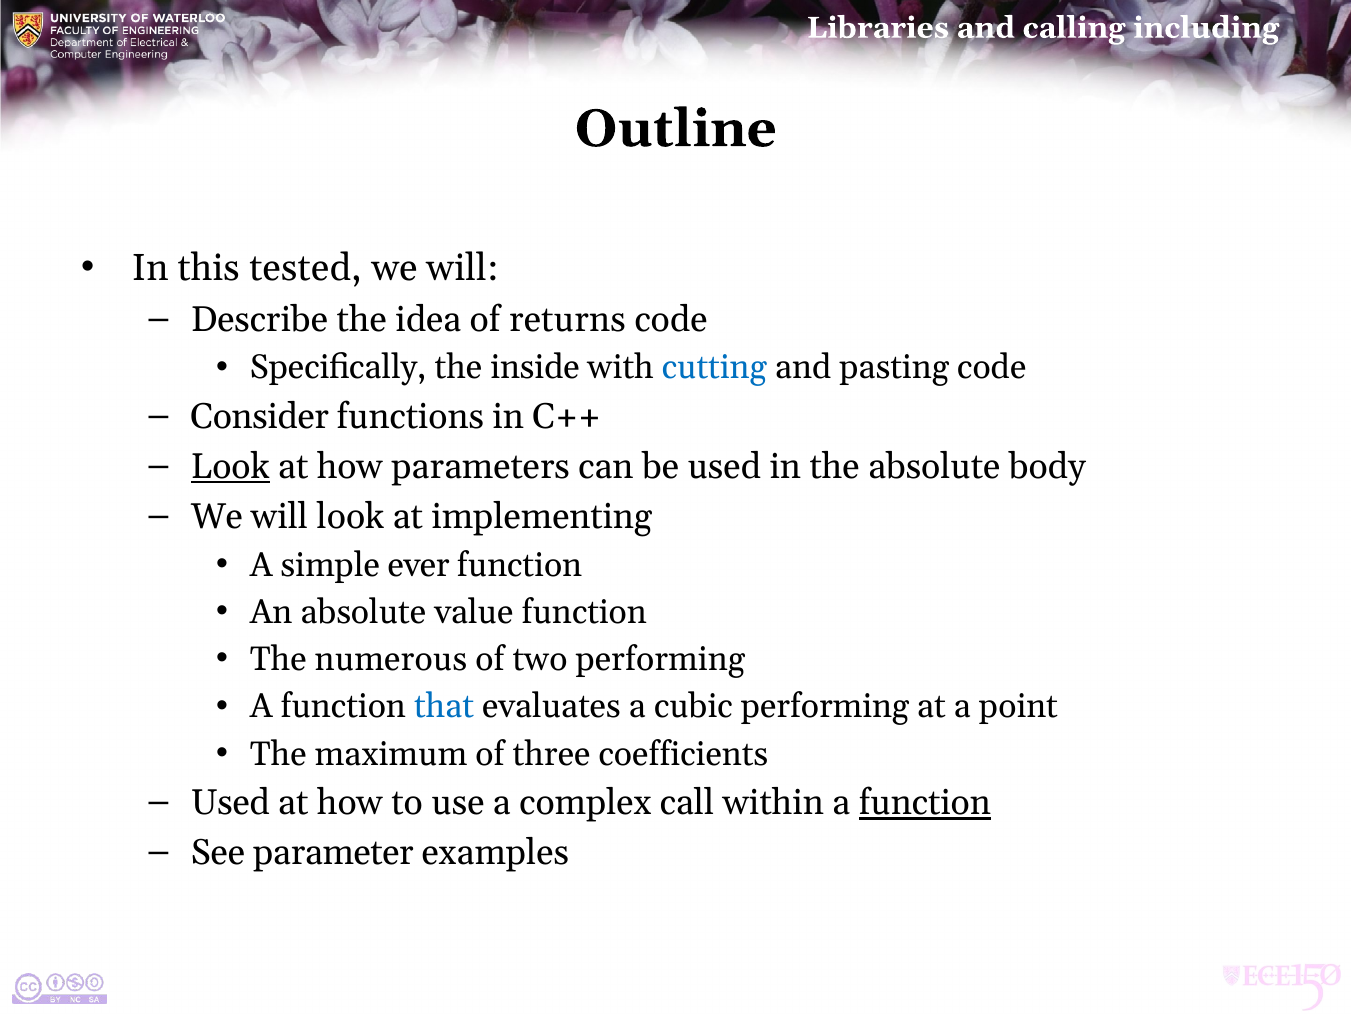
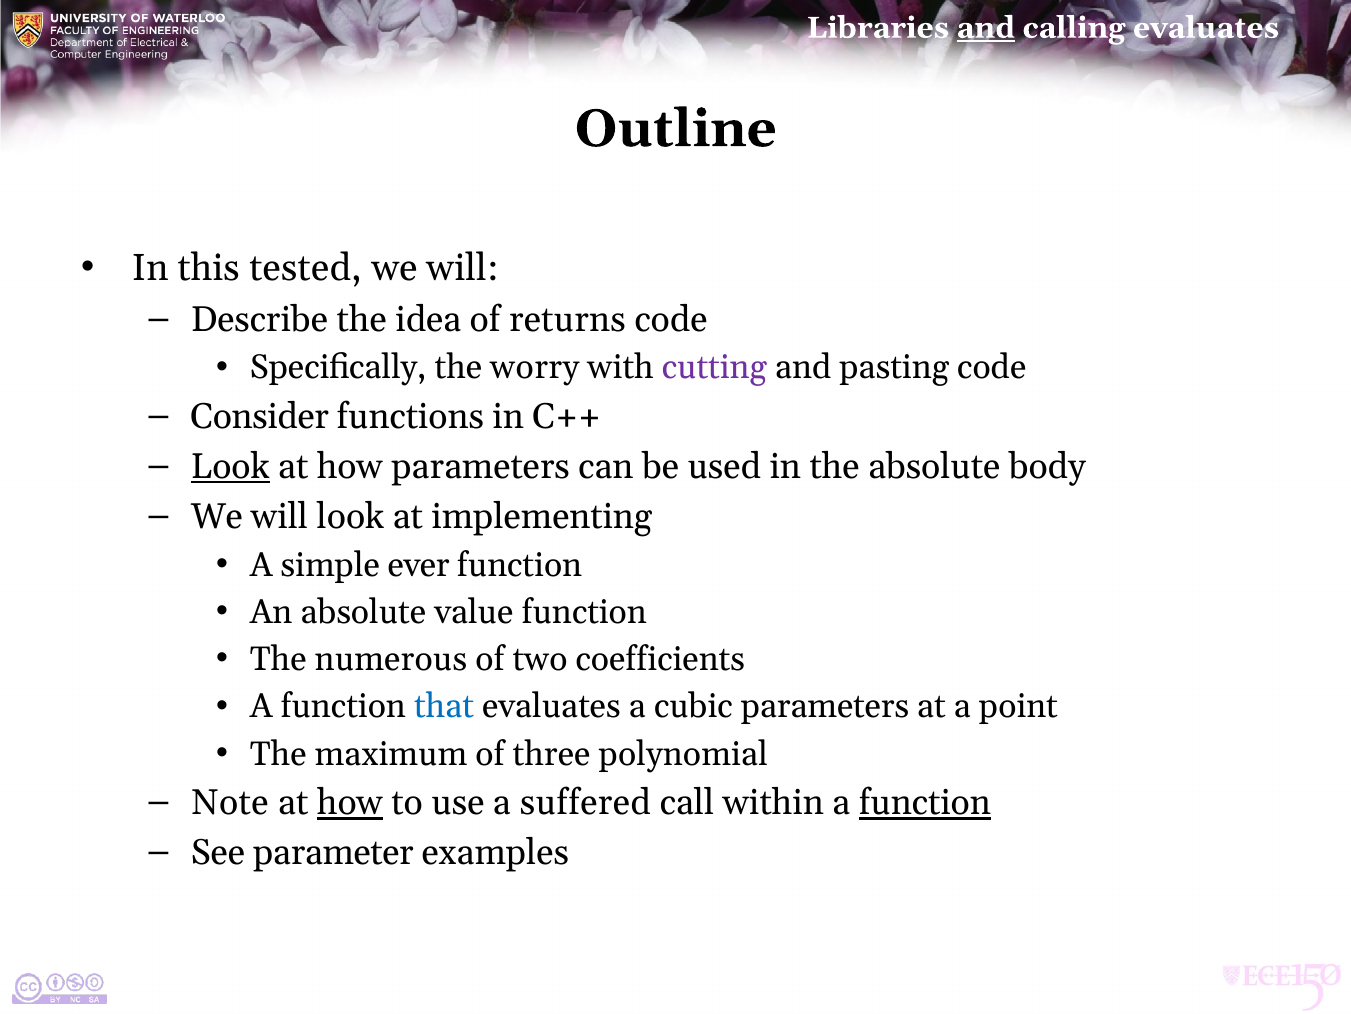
and at (986, 28) underline: none -> present
including at (1206, 28): including -> evaluates
inside: inside -> worry
cutting colour: blue -> purple
two performing: performing -> coefficients
cubic performing: performing -> parameters
coefficients: coefficients -> polynomial
Used at (230, 803): Used -> Note
how at (350, 803) underline: none -> present
complex: complex -> suffered
